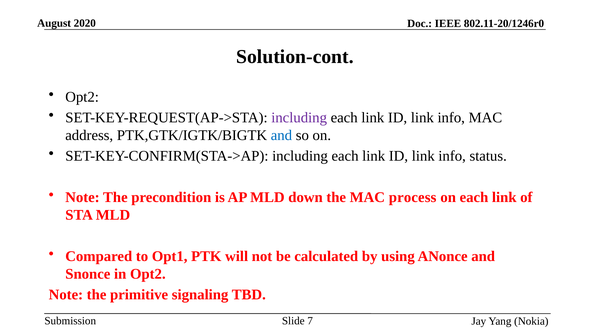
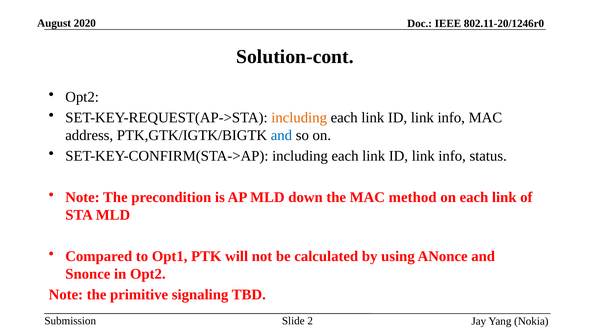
including at (299, 118) colour: purple -> orange
process: process -> method
7: 7 -> 2
